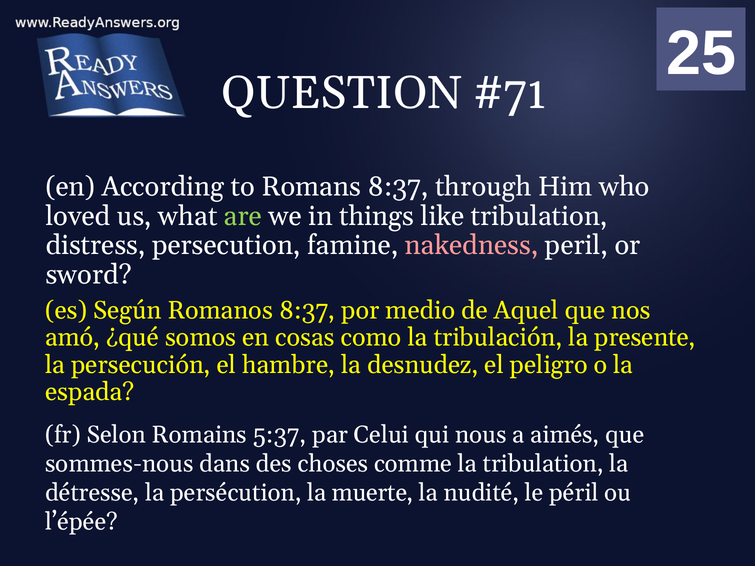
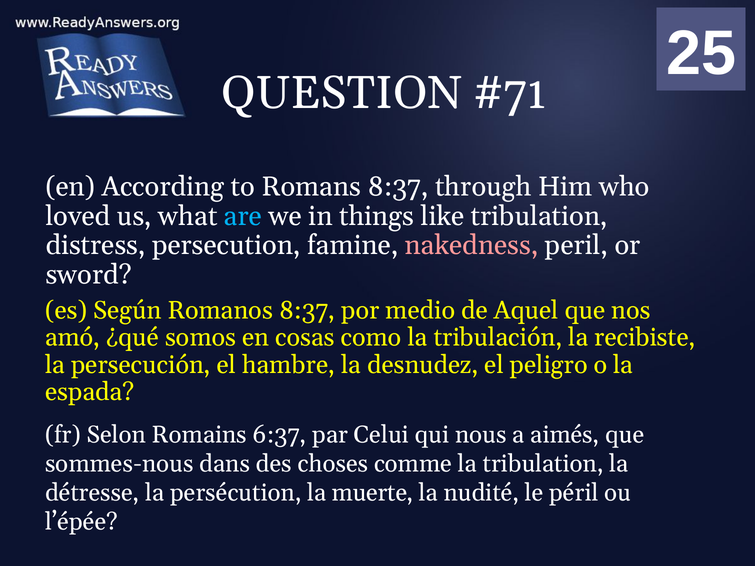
are colour: light green -> light blue
presente: presente -> recibiste
5:37: 5:37 -> 6:37
